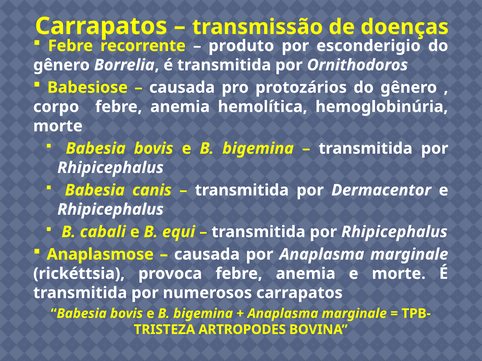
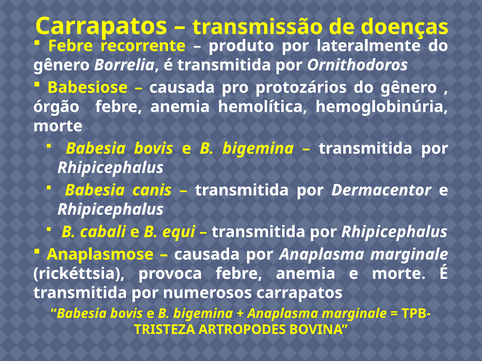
esconderigio: esconderigio -> lateralmente
corpo: corpo -> órgão
